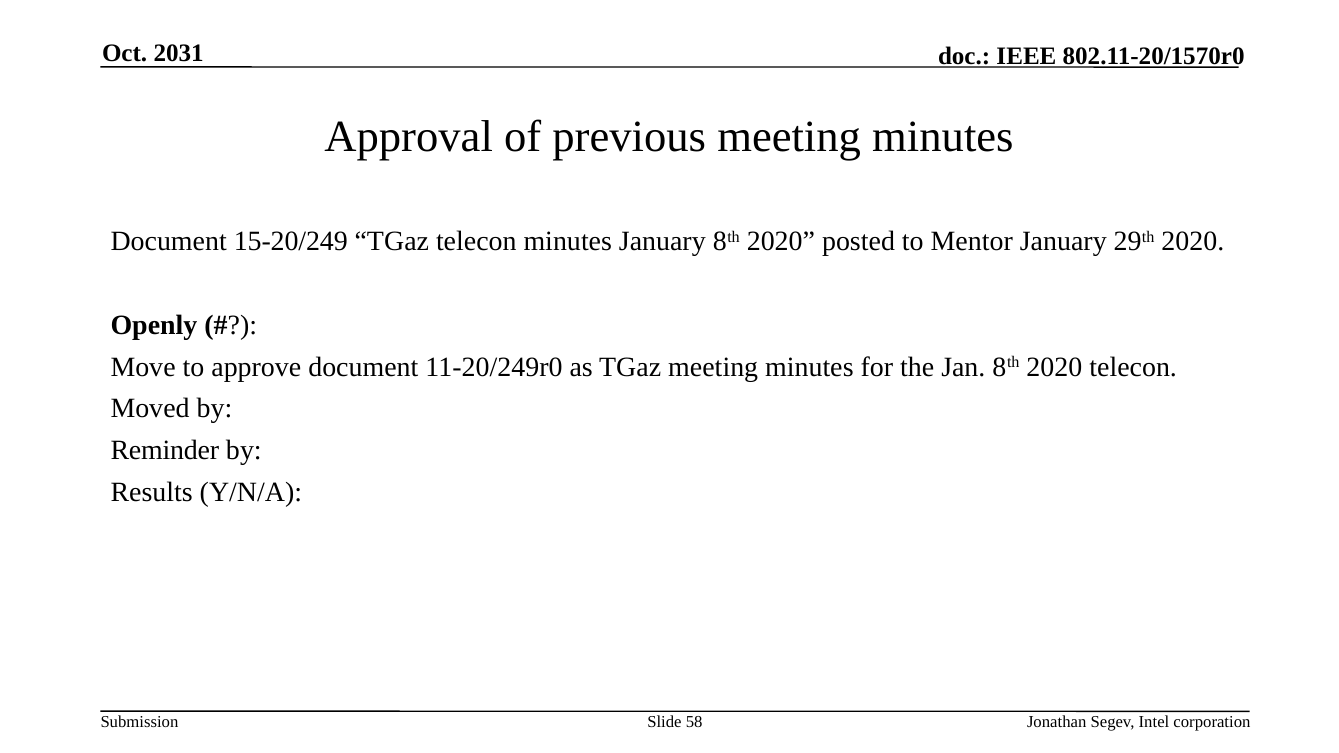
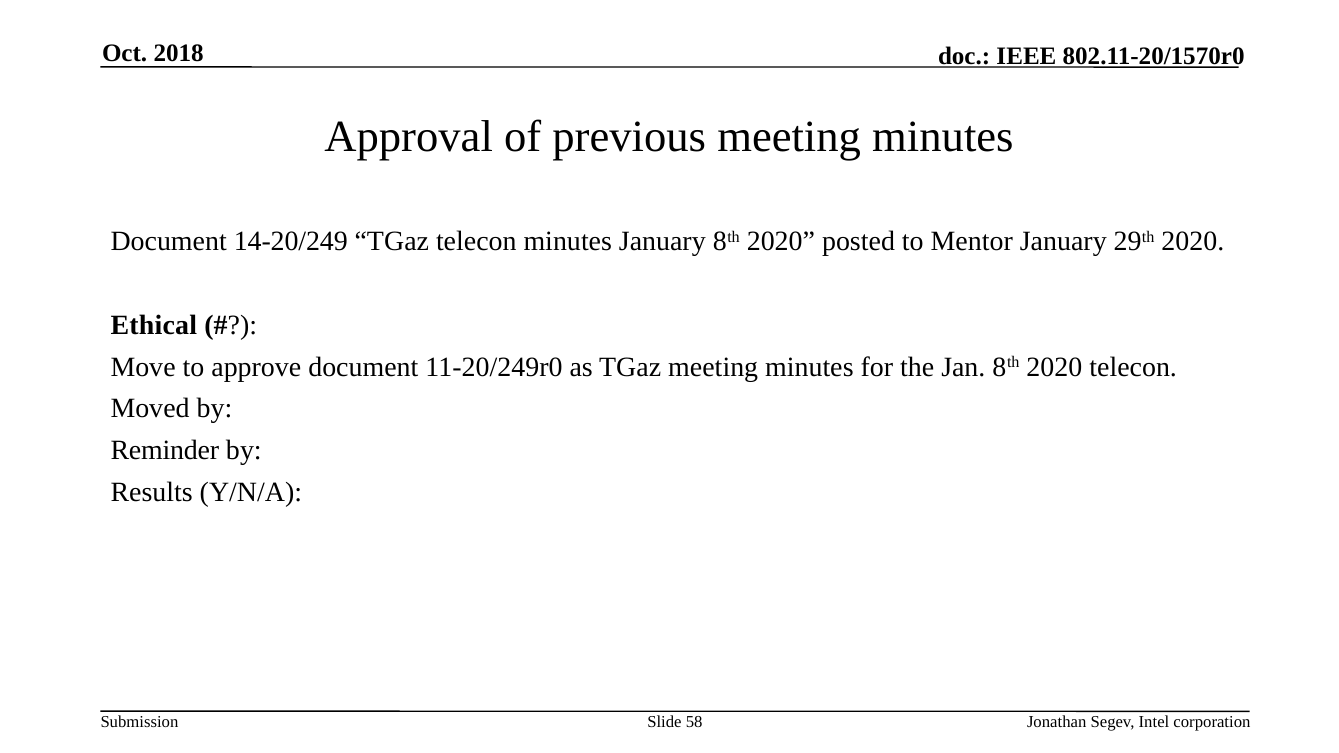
2031: 2031 -> 2018
15-20/249: 15-20/249 -> 14-20/249
Openly: Openly -> Ethical
